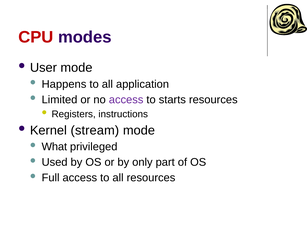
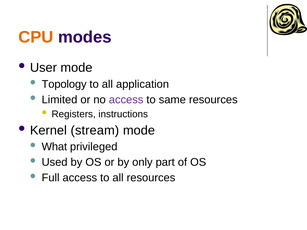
CPU colour: red -> orange
Happens: Happens -> Topology
starts: starts -> same
